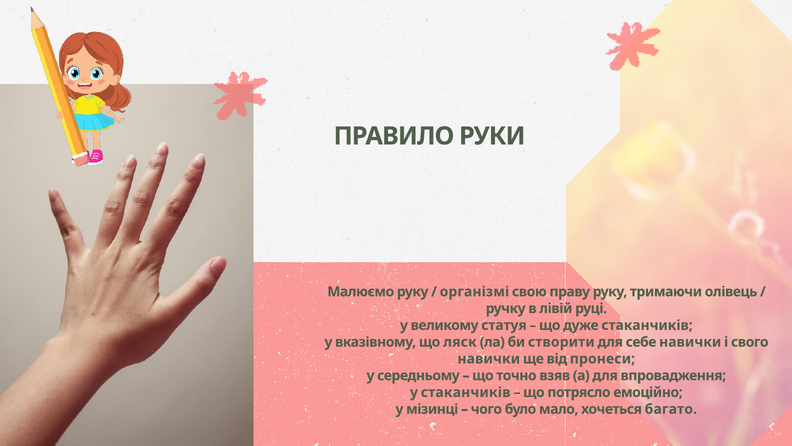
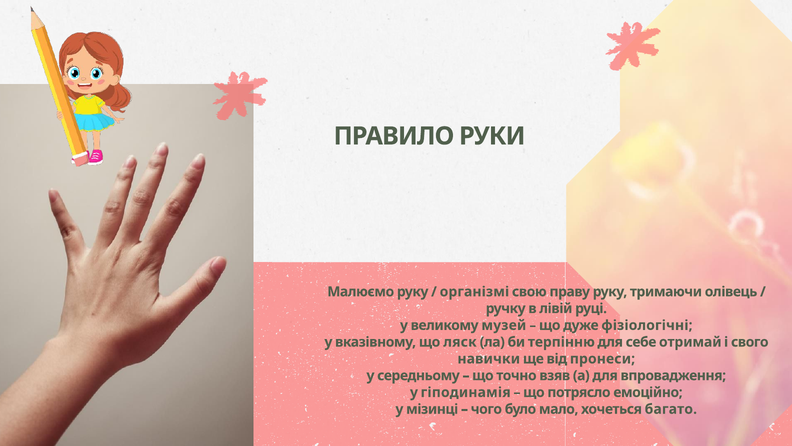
статуя: статуя -> музей
дуже стаканчиків: стаканчиків -> фізіологічні
створити: створити -> терпінню
себе навички: навички -> отримай
у стаканчиків: стаканчиків -> гіподинамія
